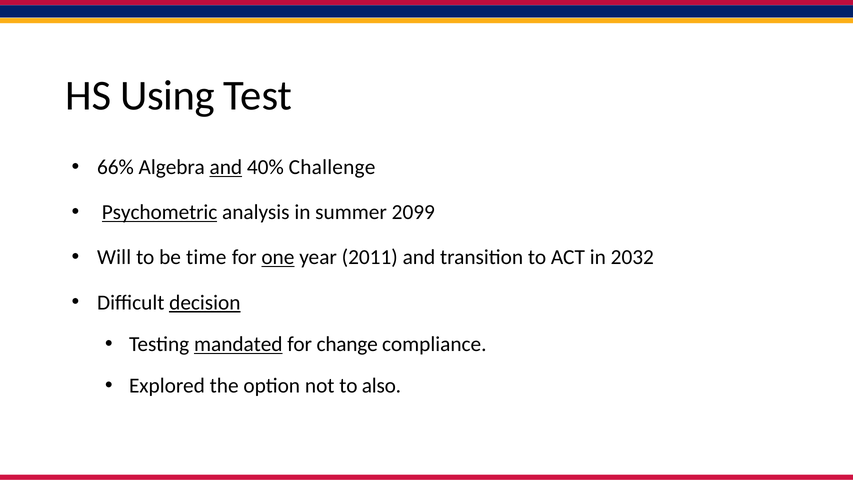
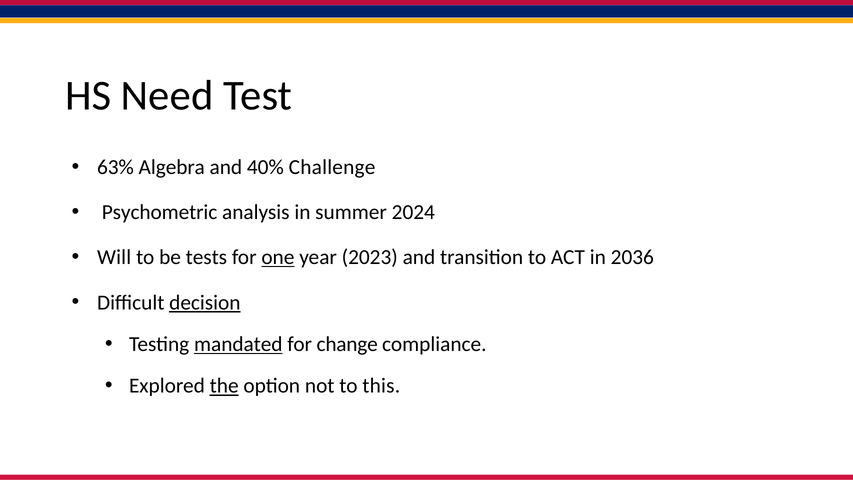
Using: Using -> Need
66%: 66% -> 63%
and at (226, 167) underline: present -> none
Psychometric underline: present -> none
2099: 2099 -> 2024
time: time -> tests
2011: 2011 -> 2023
2032: 2032 -> 2036
the underline: none -> present
also: also -> this
